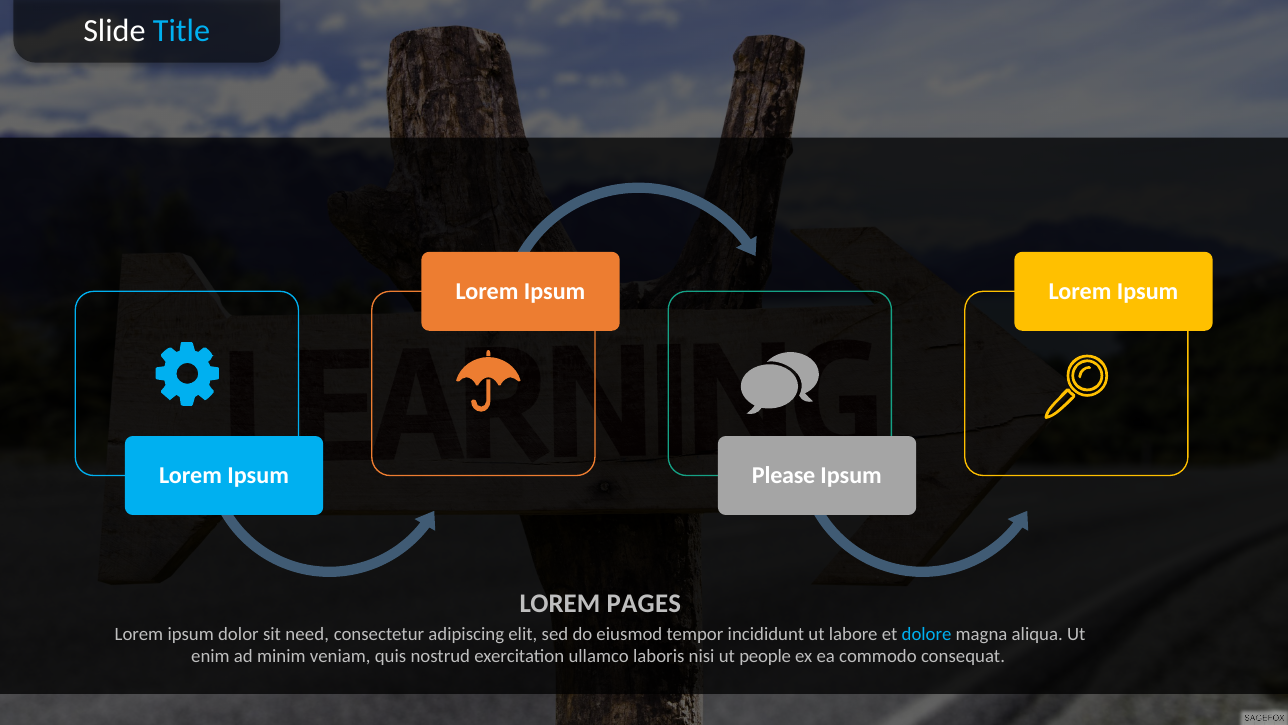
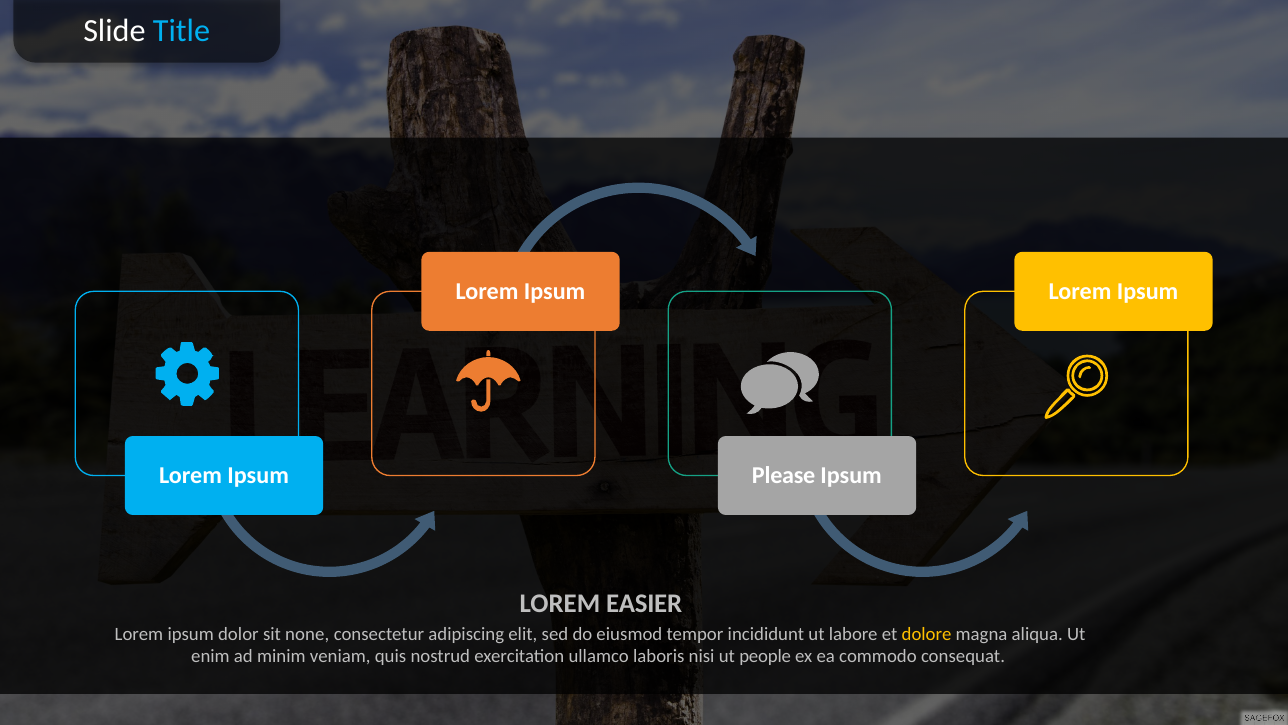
PAGES: PAGES -> EASIER
need: need -> none
dolore colour: light blue -> yellow
